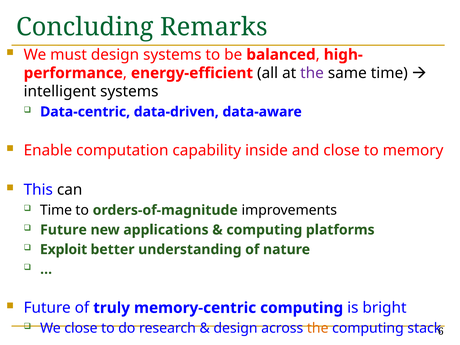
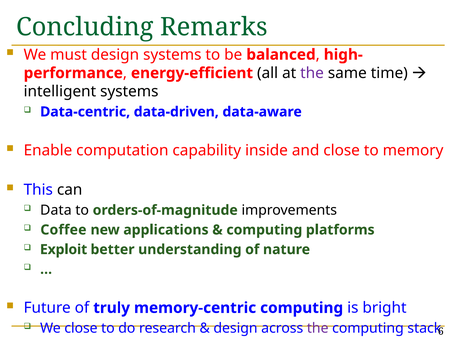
Time at (56, 210): Time -> Data
Future at (63, 230): Future -> Coffee
the at (318, 328) colour: orange -> purple
